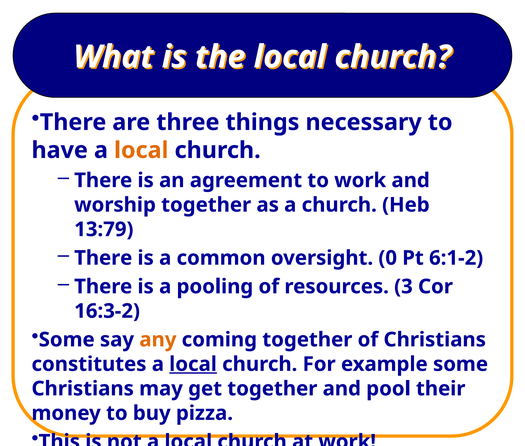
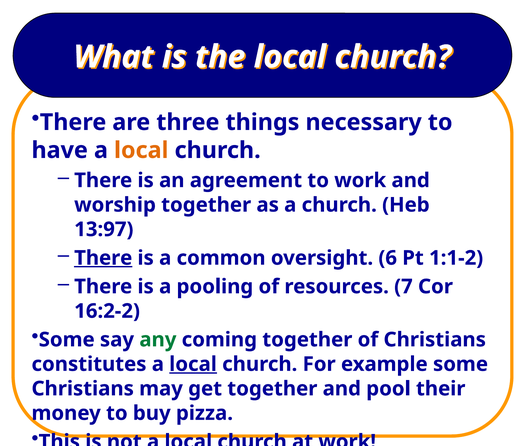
13:79: 13:79 -> 13:97
There at (103, 258) underline: none -> present
0: 0 -> 6
6:1-2: 6:1-2 -> 1:1-2
3: 3 -> 7
16:3-2: 16:3-2 -> 16:2-2
any colour: orange -> green
